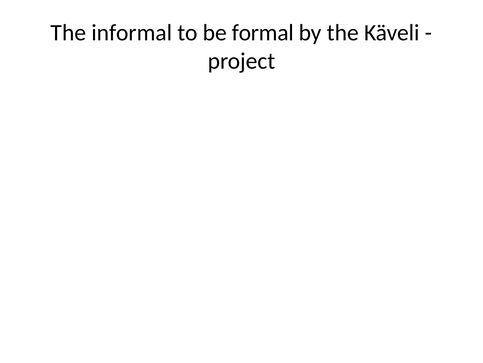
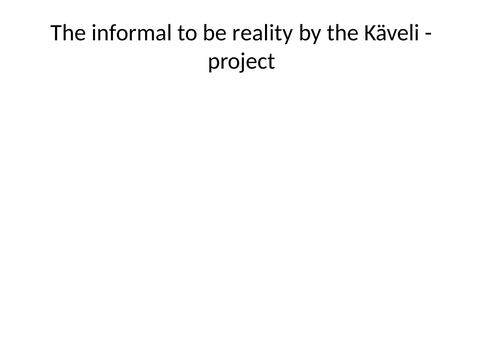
formal: formal -> reality
